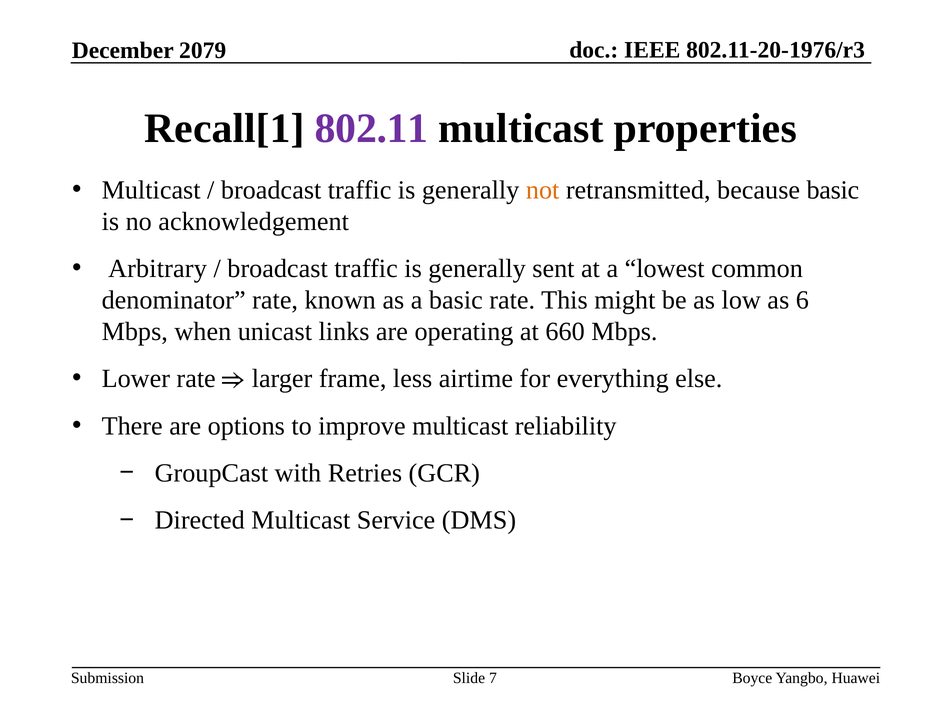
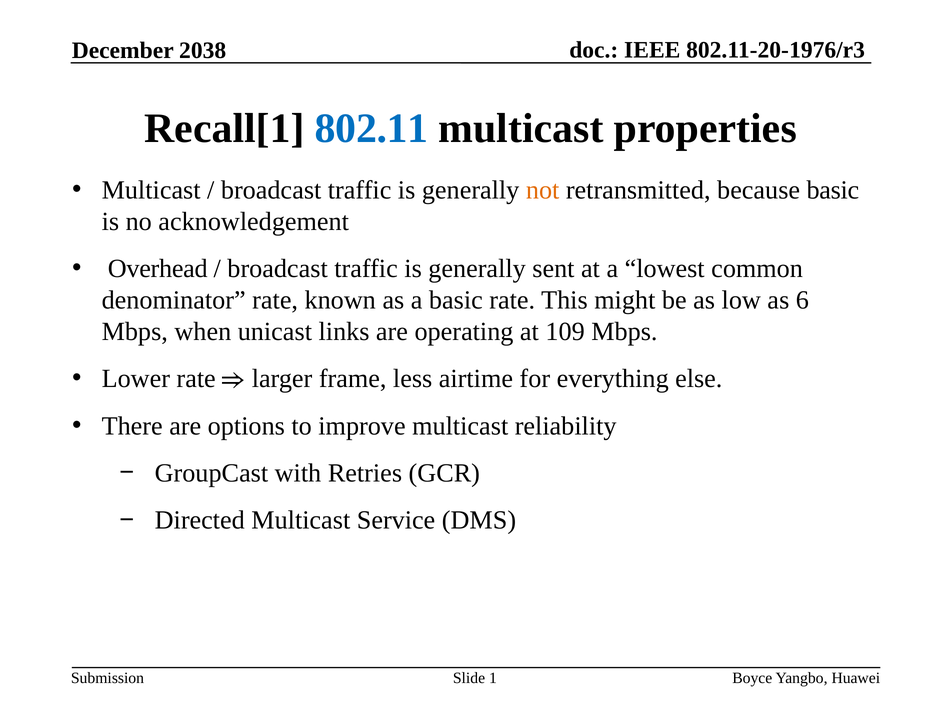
2079: 2079 -> 2038
802.11 colour: purple -> blue
Arbitrary: Arbitrary -> Overhead
660: 660 -> 109
7: 7 -> 1
